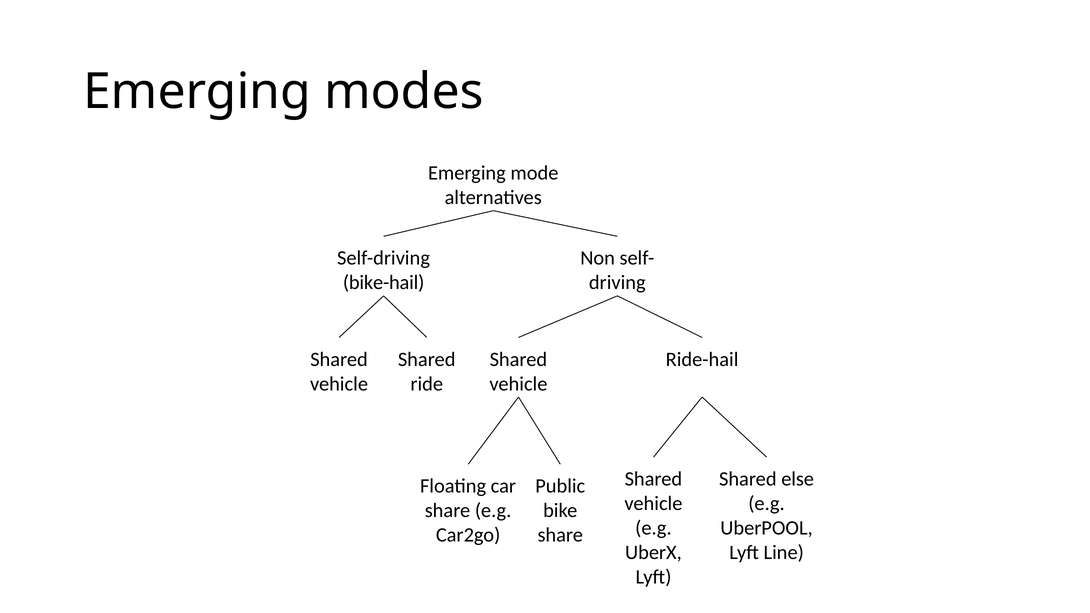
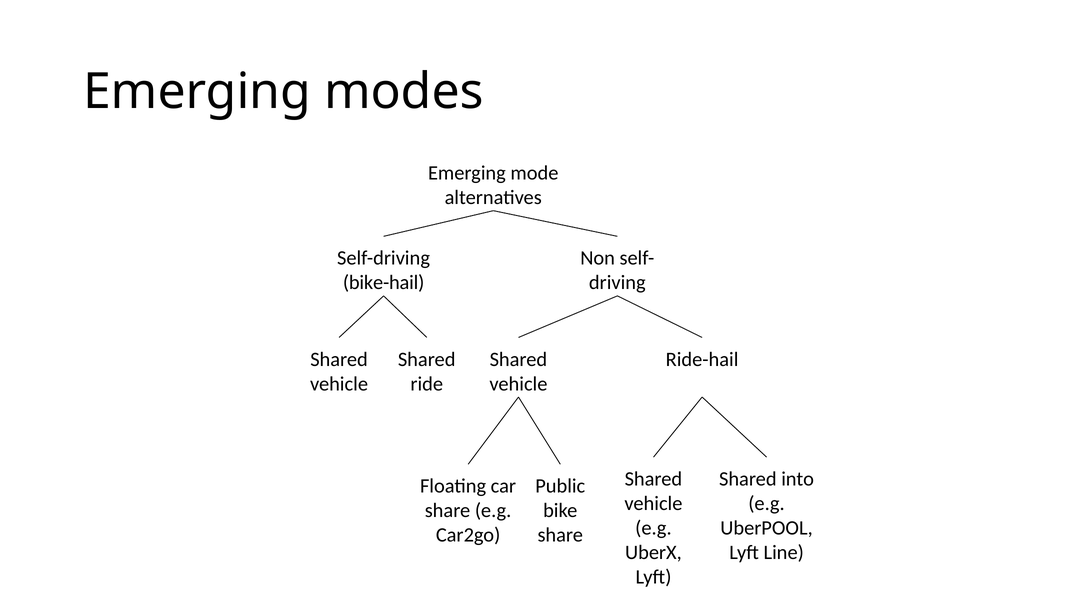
else: else -> into
